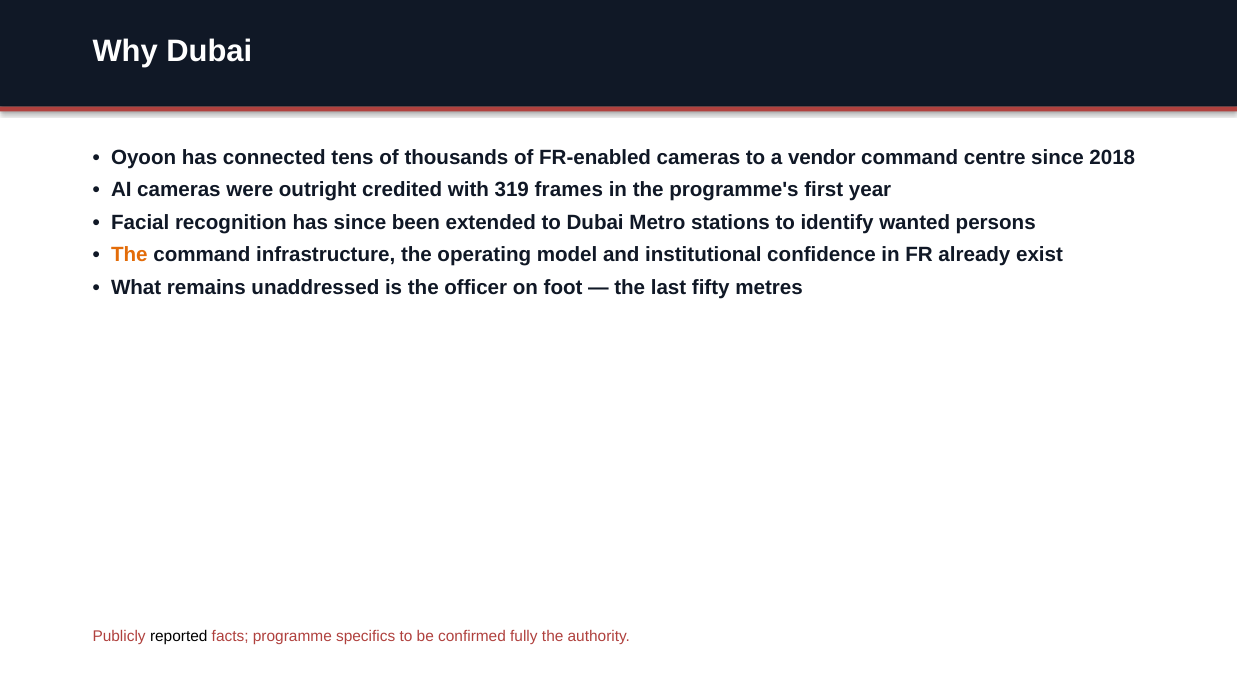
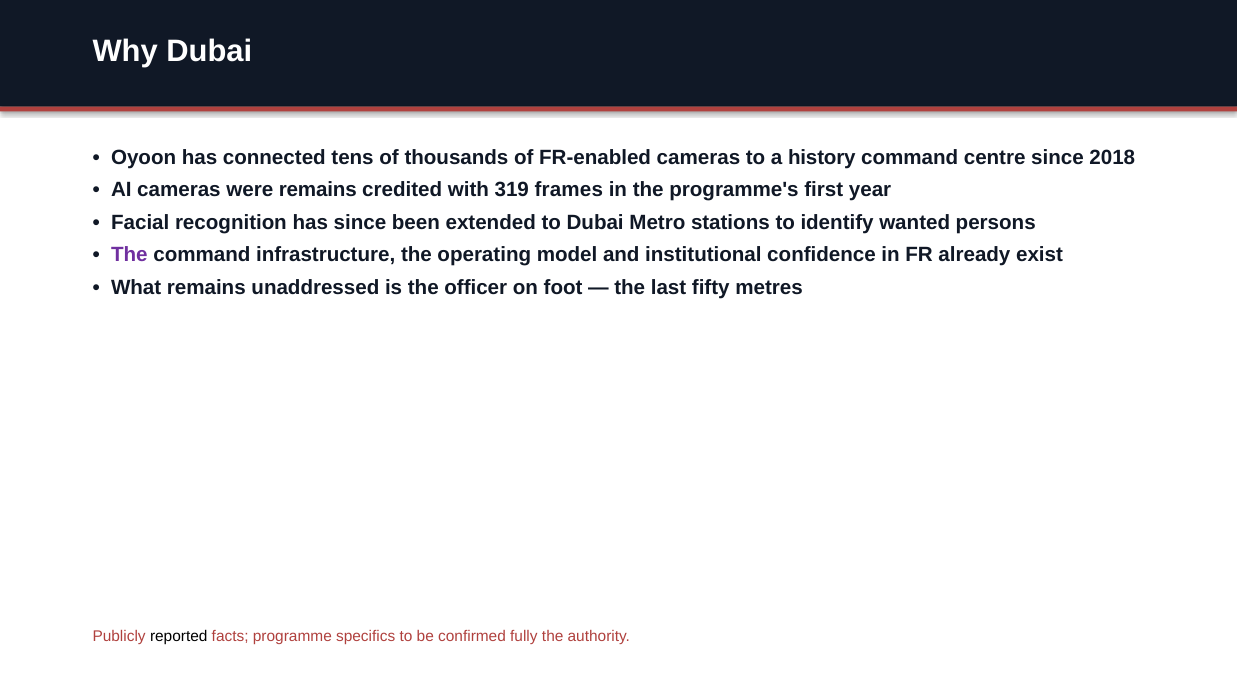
vendor: vendor -> history
were outright: outright -> remains
The at (129, 255) colour: orange -> purple
